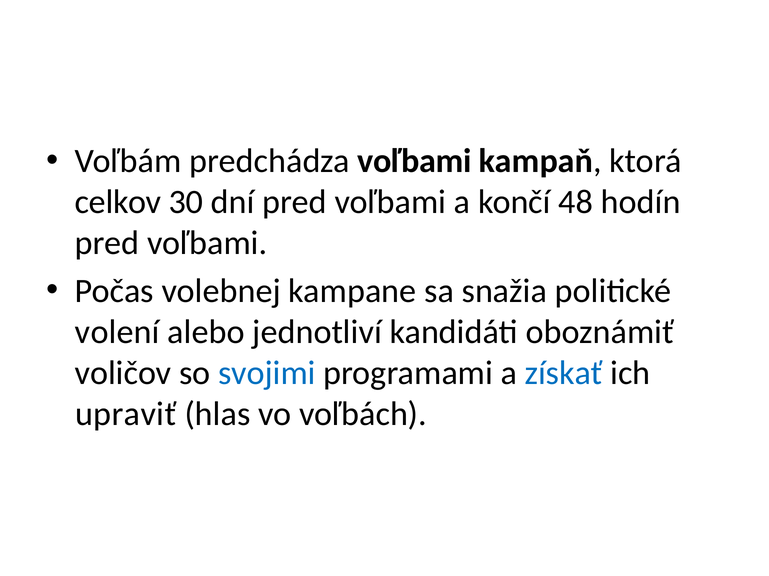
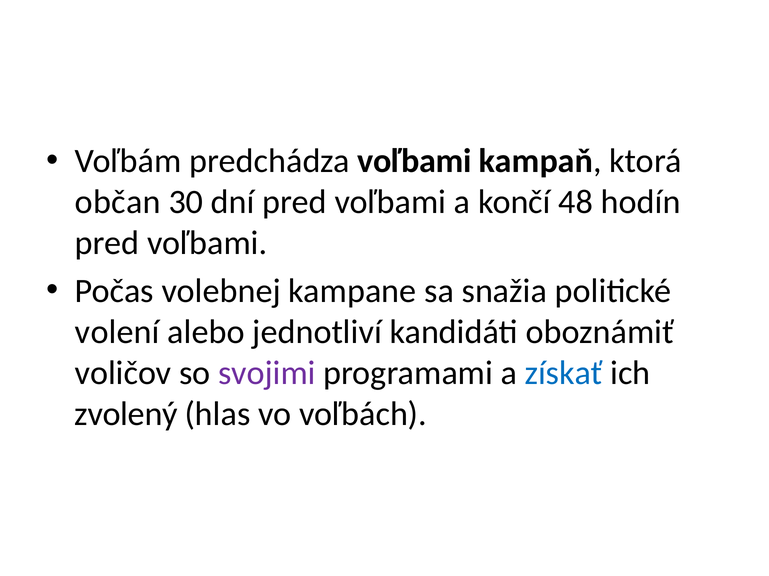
celkov: celkov -> občan
svojimi colour: blue -> purple
upraviť: upraviť -> zvolený
